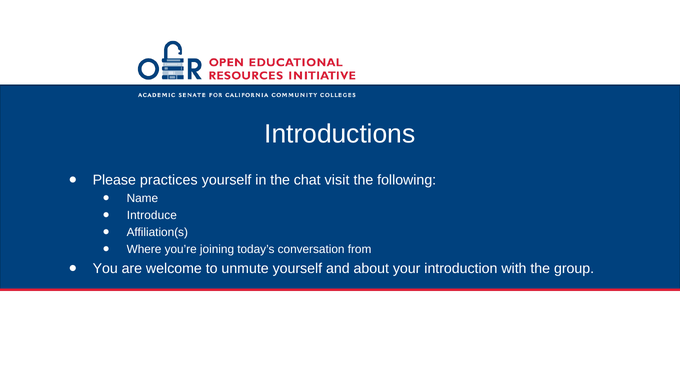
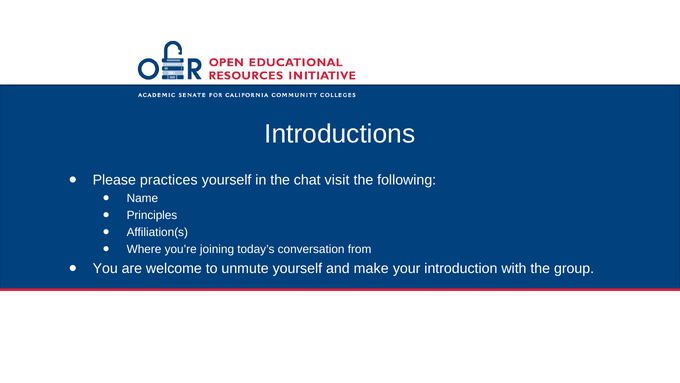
Introduce: Introduce -> Principles
about: about -> make
